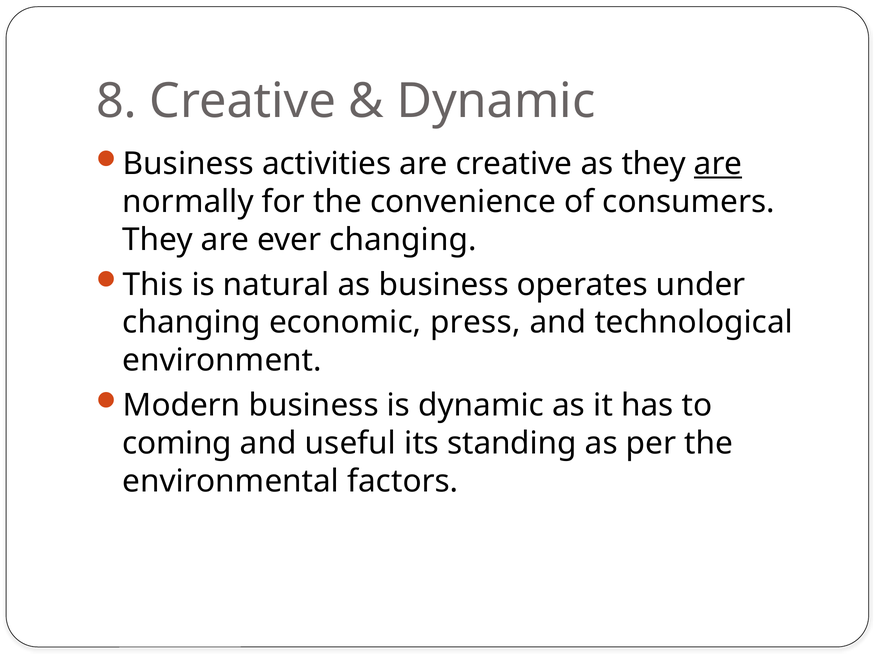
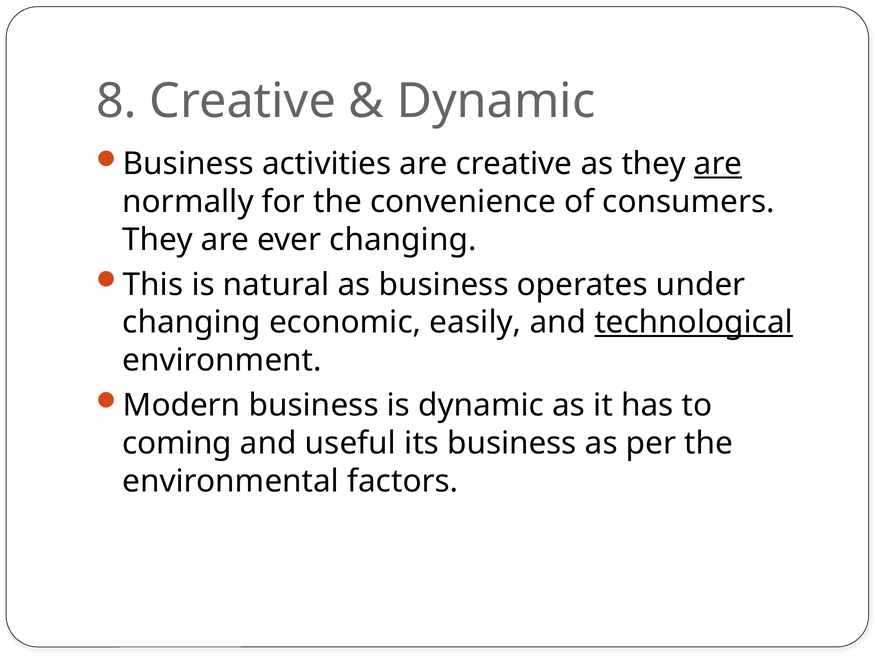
press: press -> easily
technological underline: none -> present
its standing: standing -> business
